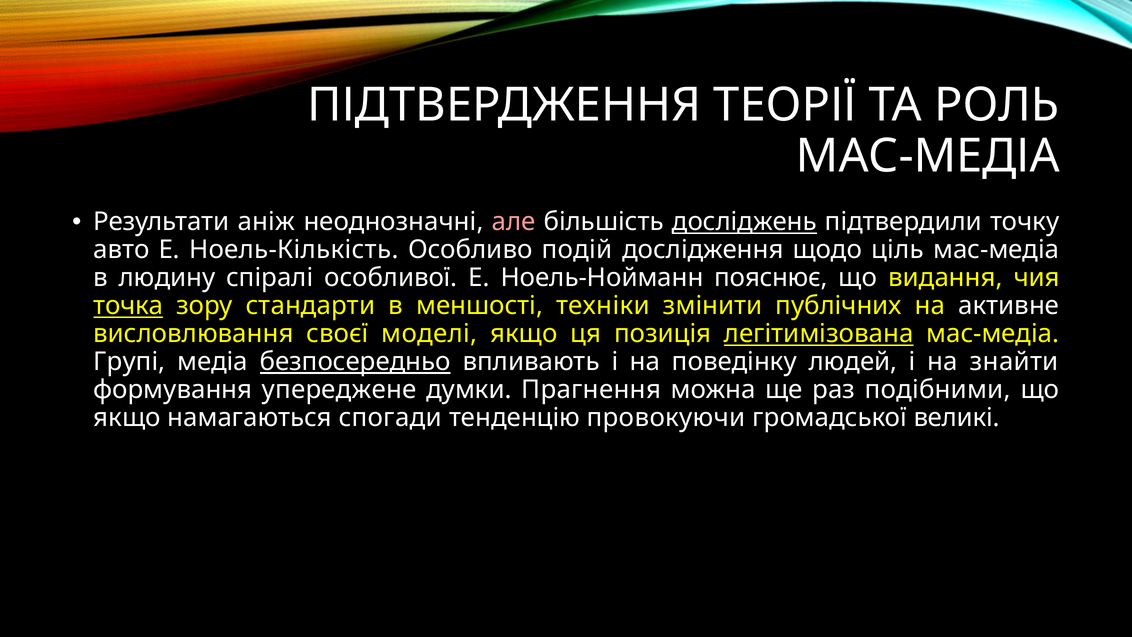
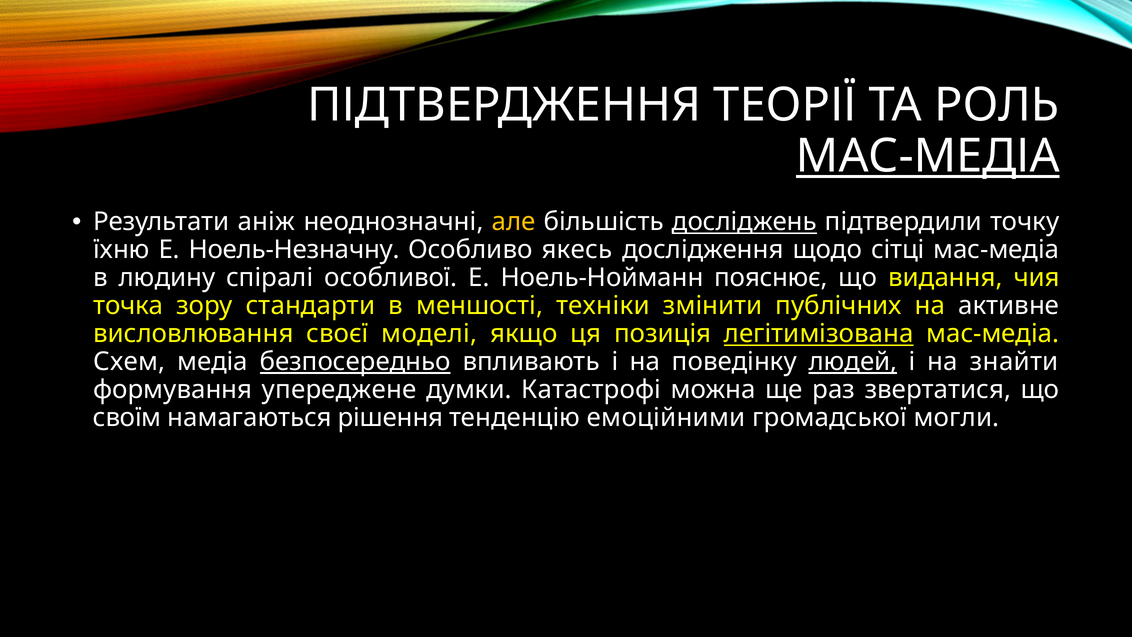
МАС-МЕДІА at (928, 156) underline: none -> present
але colour: pink -> yellow
авто: авто -> їхню
Ноель-Кількість: Ноель-Кількість -> Ноель-Незначну
подій: подій -> якесь
ціль: ціль -> сітці
точка underline: present -> none
Групі: Групі -> Схем
людей underline: none -> present
Прагнення: Прагнення -> Катастрофі
подібними: подібними -> звертатися
якщо at (127, 418): якщо -> своїм
спогади: спогади -> рішення
провокуючи: провокуючи -> емоційними
великі: великі -> могли
